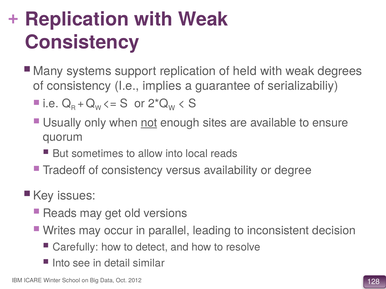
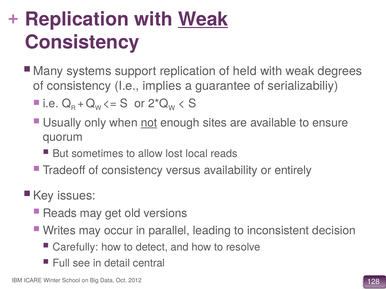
Weak at (203, 19) underline: none -> present
allow into: into -> lost
degree: degree -> entirely
Into at (61, 264): Into -> Full
similar: similar -> central
